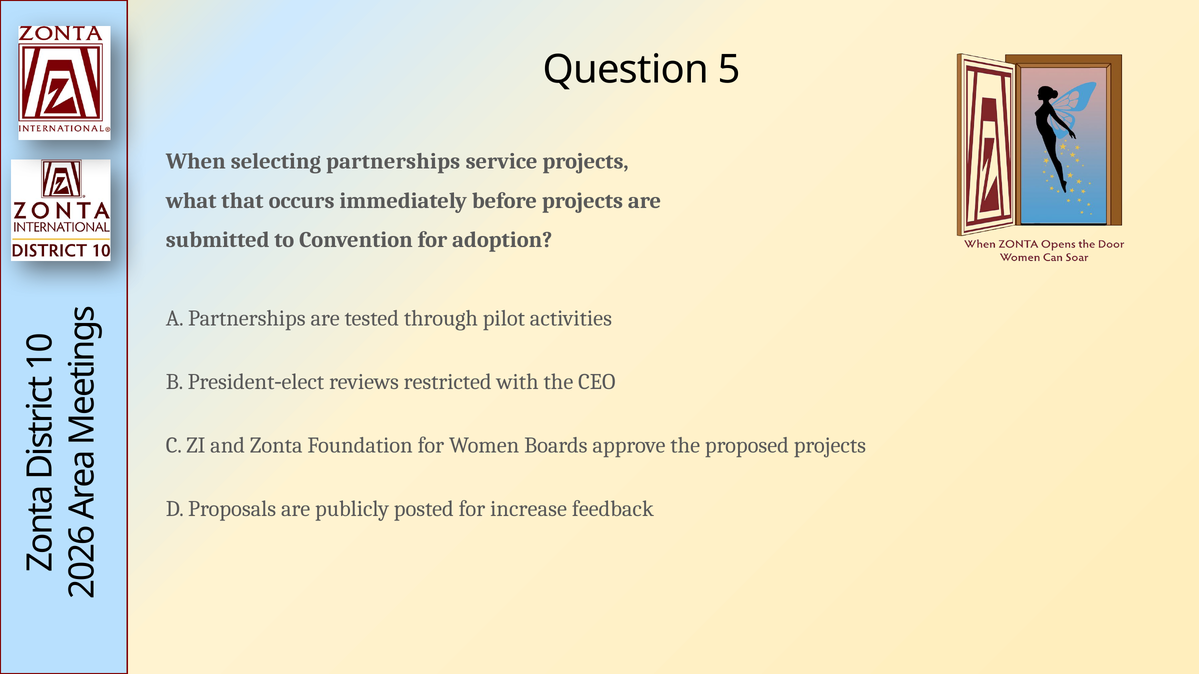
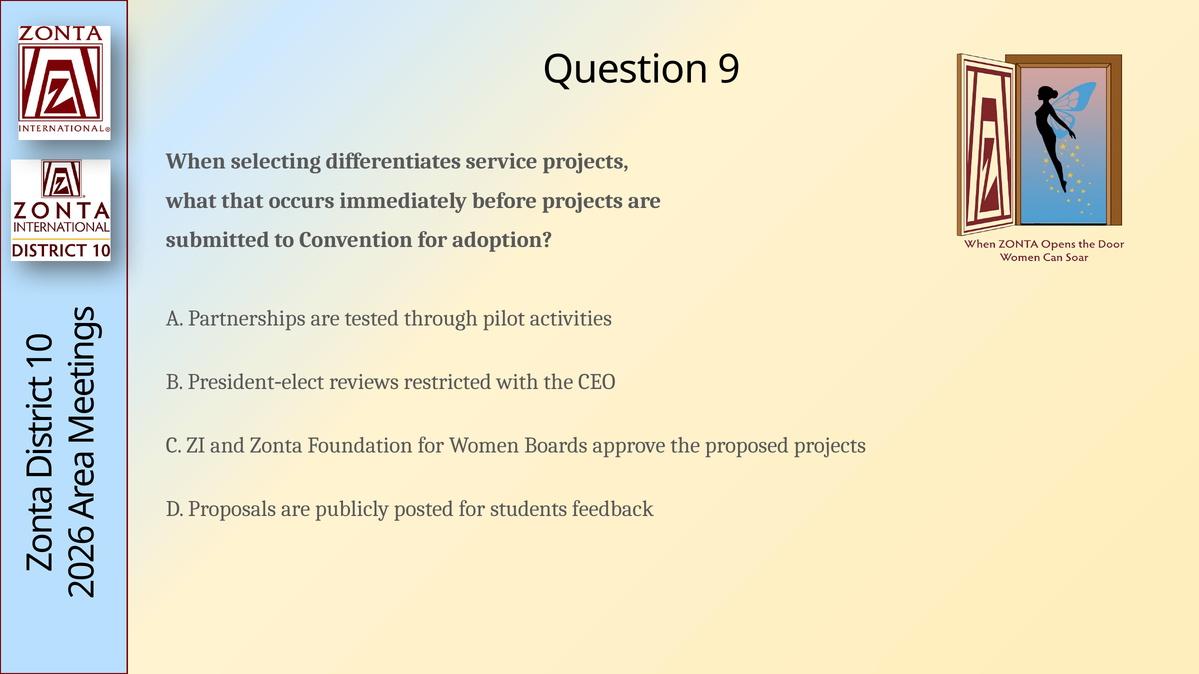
5: 5 -> 9
selecting partnerships: partnerships -> differentiates
increase: increase -> students
